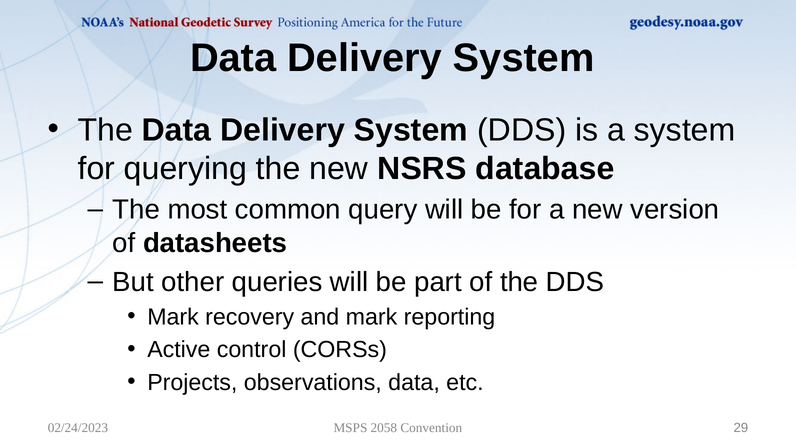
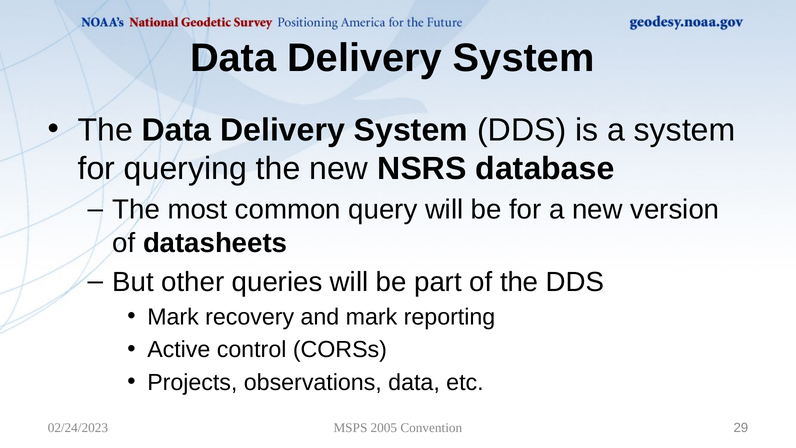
2058: 2058 -> 2005
